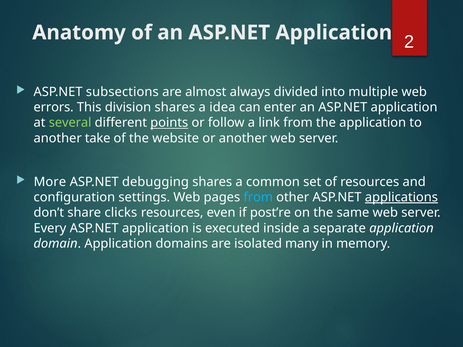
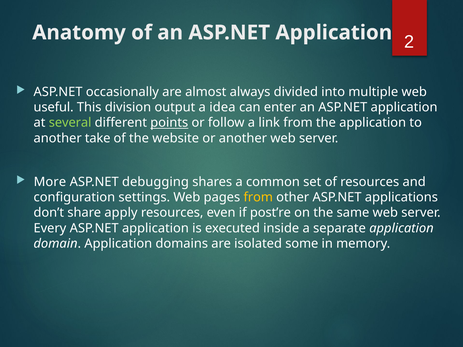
subsections: subsections -> occasionally
errors: errors -> useful
division shares: shares -> output
from at (258, 197) colour: light blue -> yellow
applications underline: present -> none
clicks: clicks -> apply
many: many -> some
